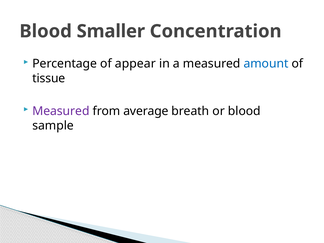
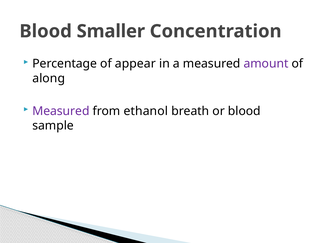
amount colour: blue -> purple
tissue: tissue -> along
average: average -> ethanol
